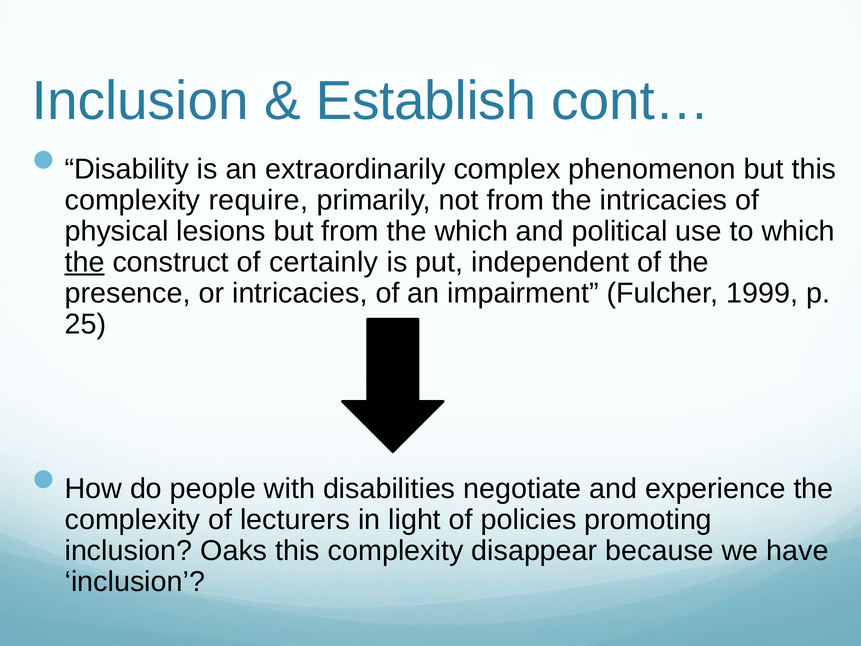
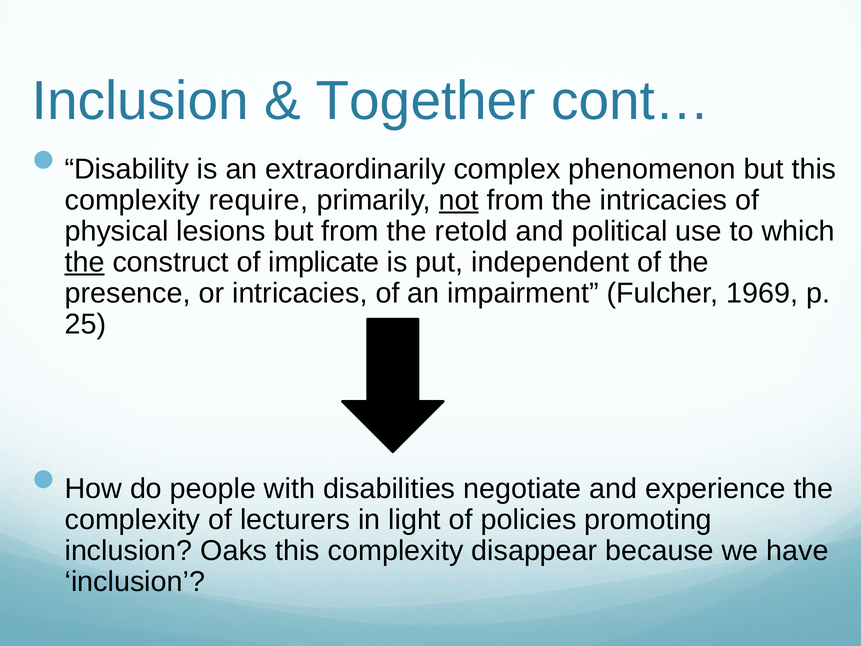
Establish: Establish -> Together
not underline: none -> present
the which: which -> retold
certainly: certainly -> implicate
1999: 1999 -> 1969
